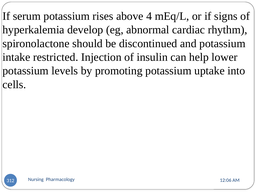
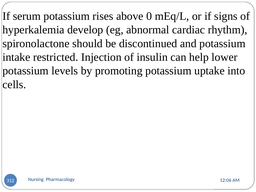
4: 4 -> 0
